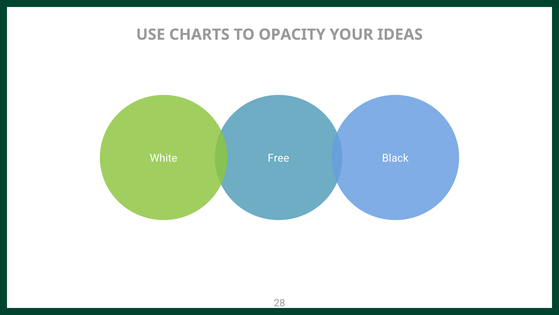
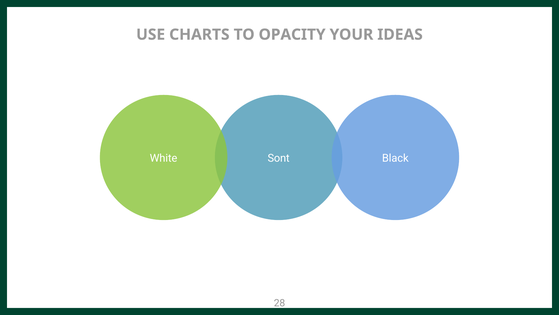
Free: Free -> Sont
